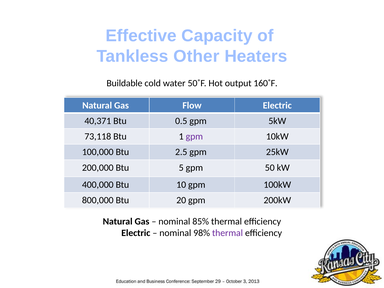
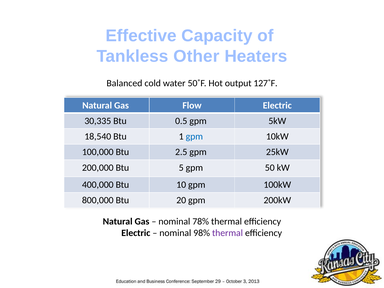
Buildable: Buildable -> Balanced
160˚F: 160˚F -> 127˚F
40,371: 40,371 -> 30,335
73,118: 73,118 -> 18,540
gpm at (194, 136) colour: purple -> blue
85%: 85% -> 78%
